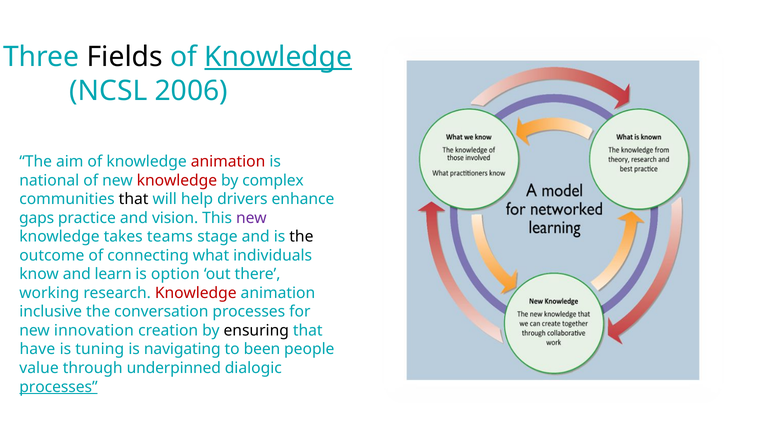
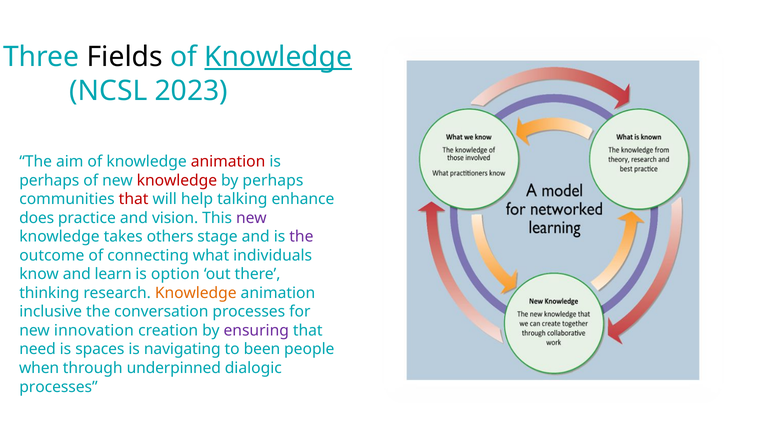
2006: 2006 -> 2023
national at (49, 181): national -> perhaps
by complex: complex -> perhaps
that at (134, 199) colour: black -> red
drivers: drivers -> talking
gaps: gaps -> does
teams: teams -> others
the at (301, 237) colour: black -> purple
working: working -> thinking
Knowledge at (196, 293) colour: red -> orange
ensuring colour: black -> purple
have: have -> need
tuning: tuning -> spaces
value: value -> when
processes at (58, 387) underline: present -> none
